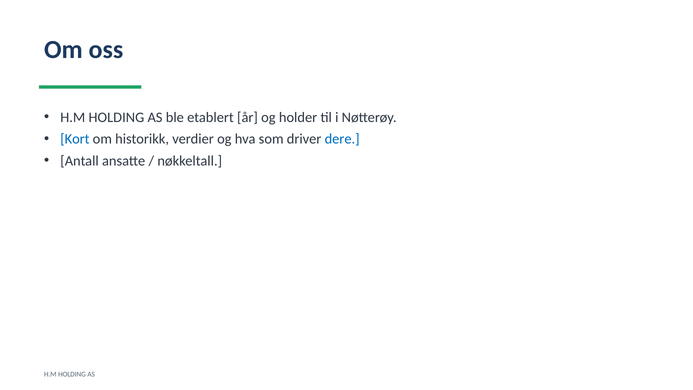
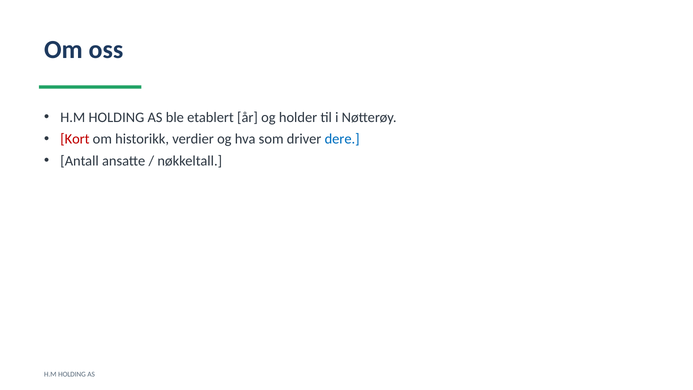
Kort colour: blue -> red
